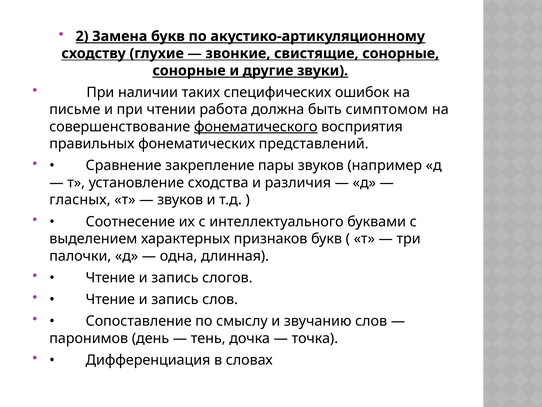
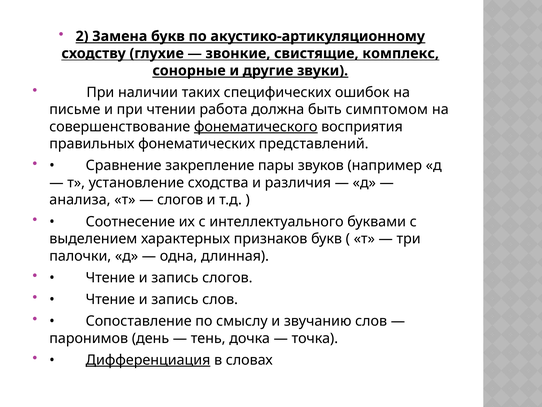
свистящие сонорные: сонорные -> комплекс
гласных: гласных -> анализа
звуков at (180, 200): звуков -> слогов
Дифференциация underline: none -> present
